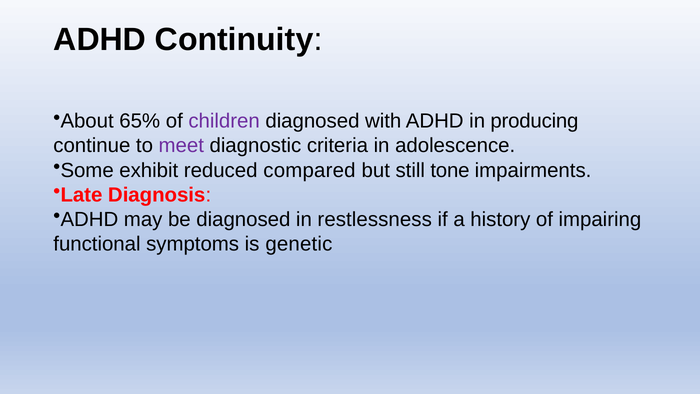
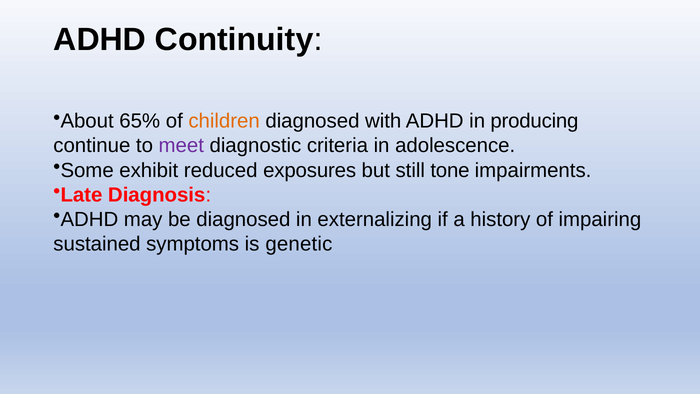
children colour: purple -> orange
compared: compared -> exposures
restlessness: restlessness -> externalizing
functional: functional -> sustained
